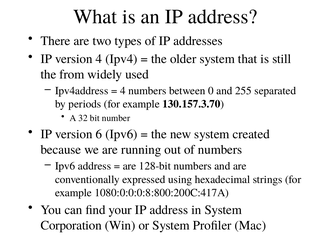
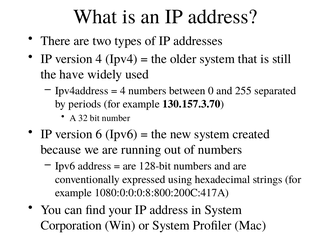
from: from -> have
